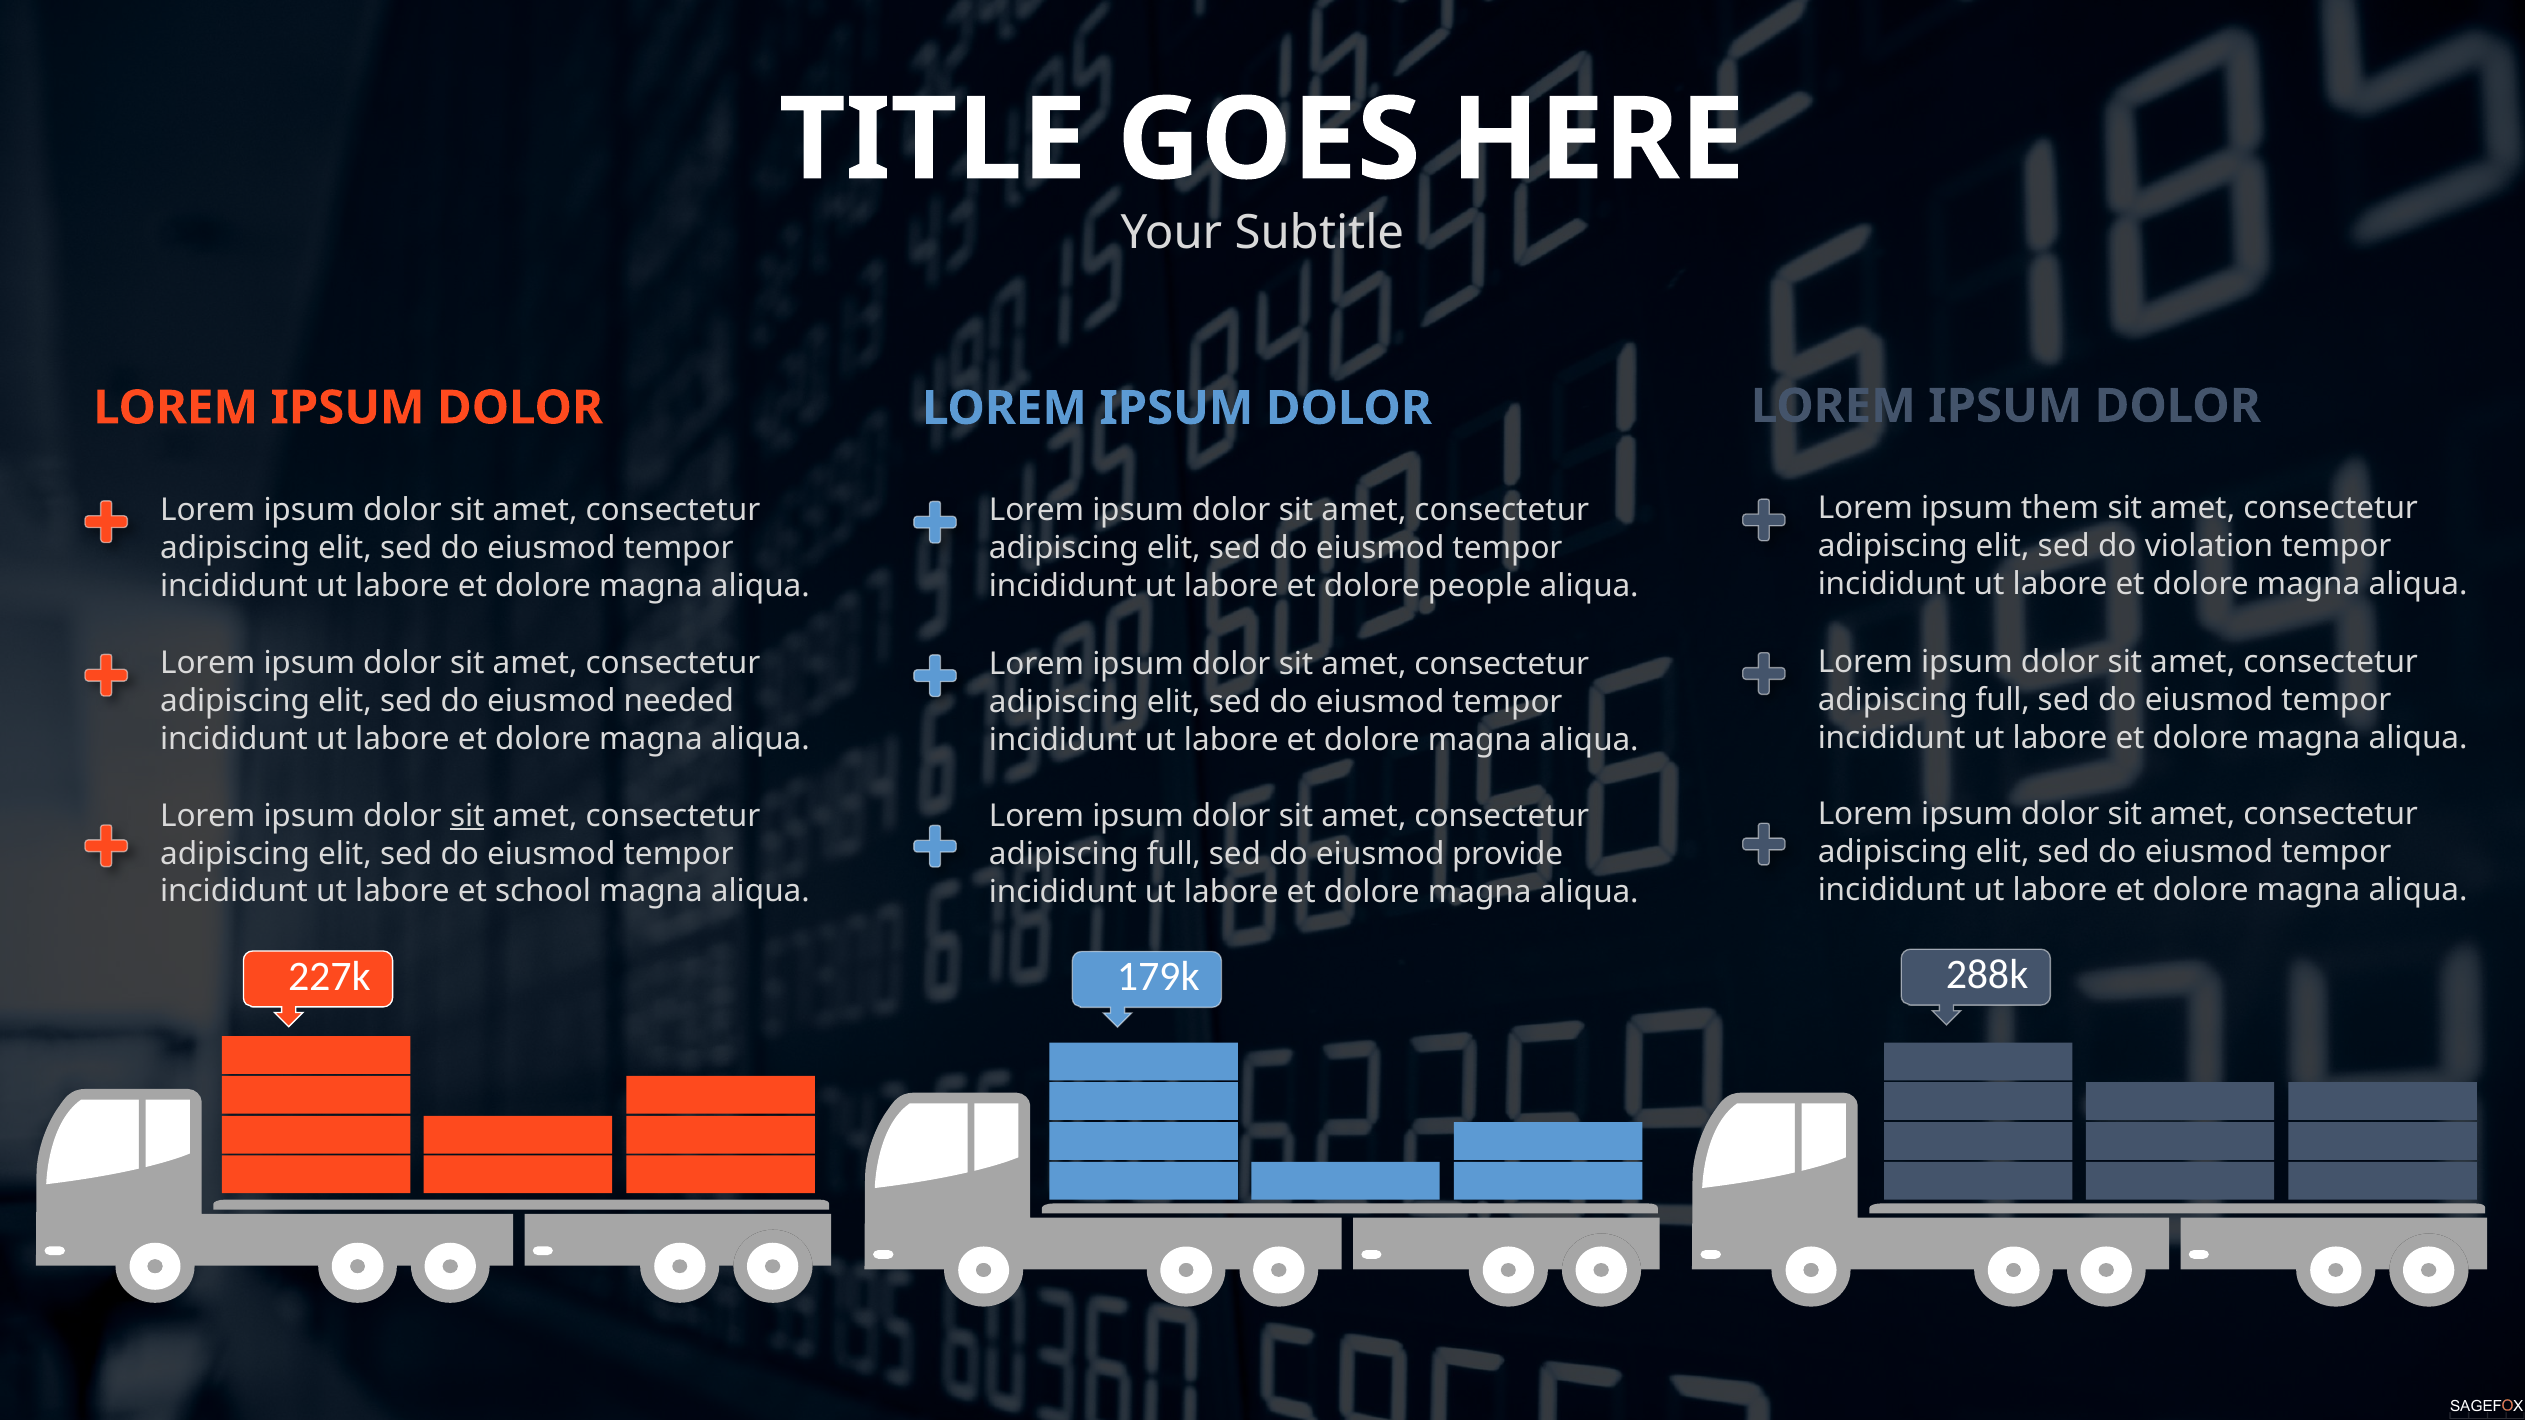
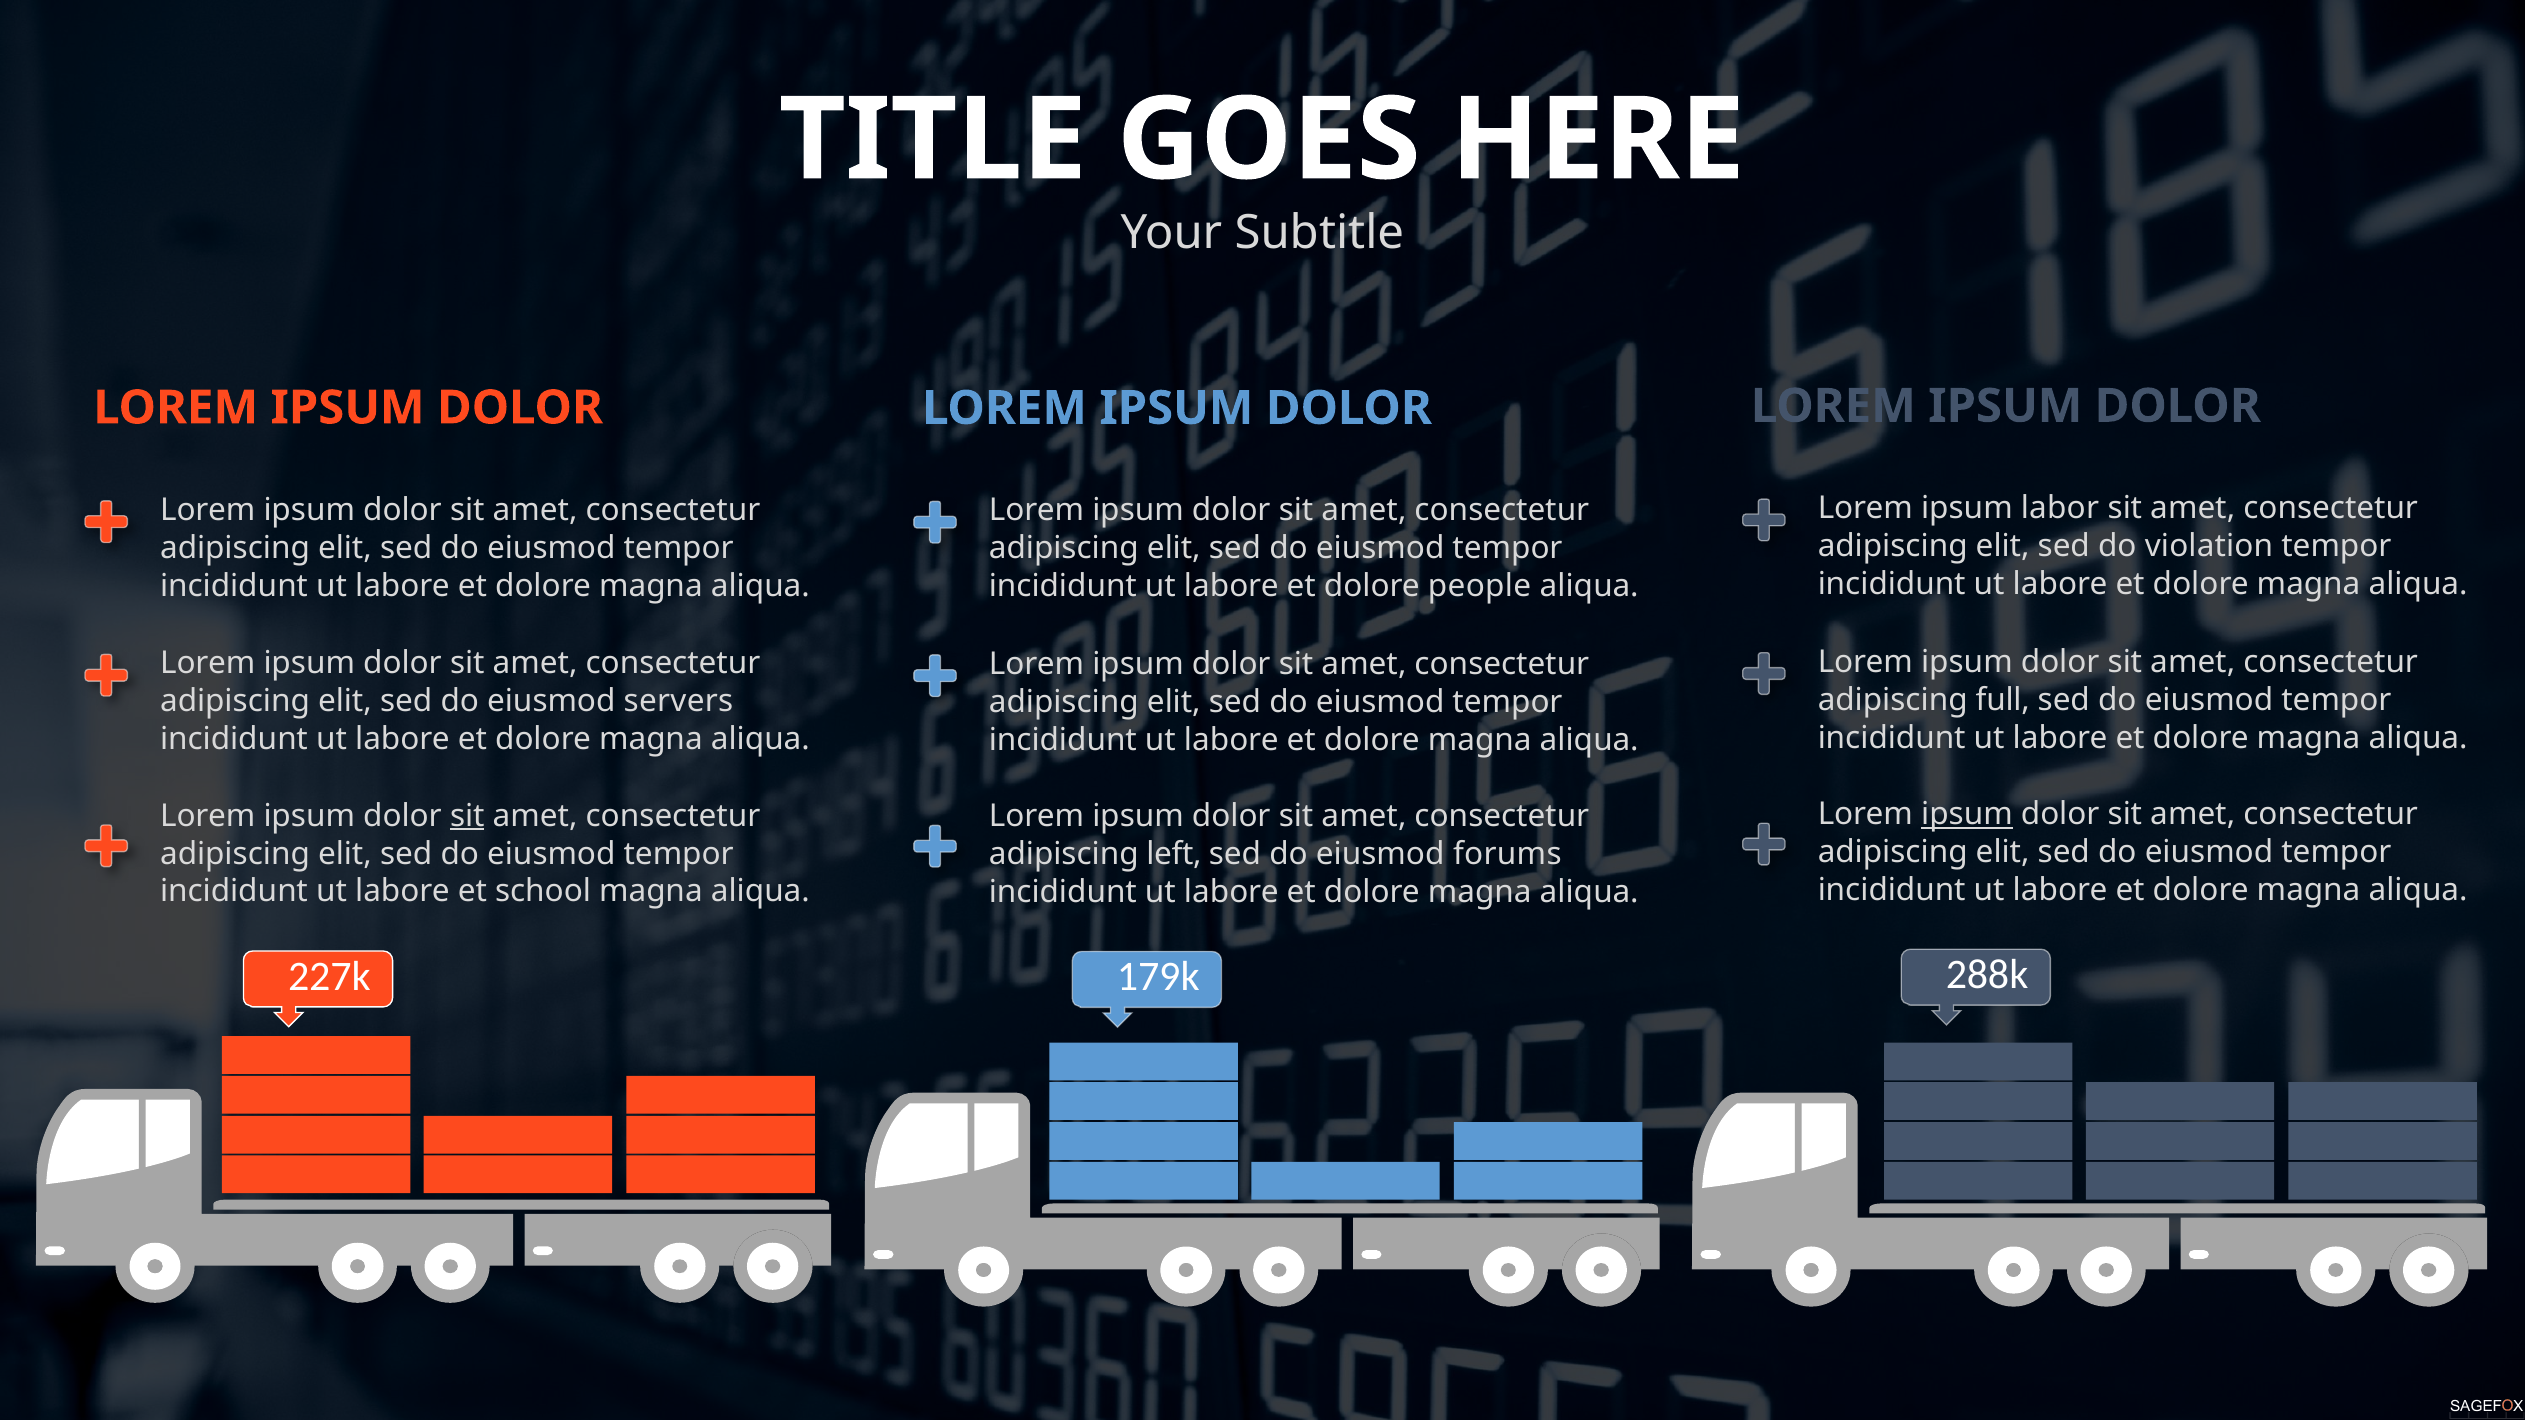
them: them -> labor
needed: needed -> servers
ipsum at (1967, 814) underline: none -> present
full at (1174, 854): full -> left
provide: provide -> forums
